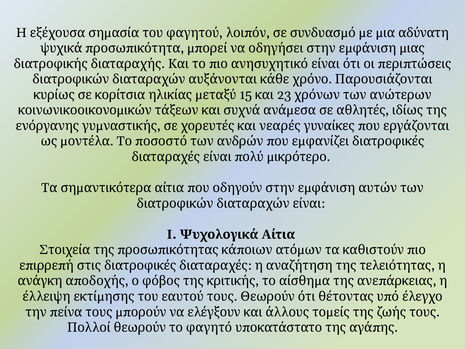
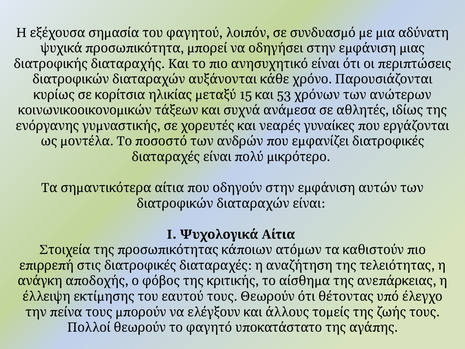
23: 23 -> 53
